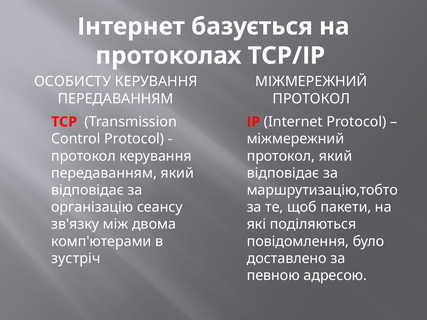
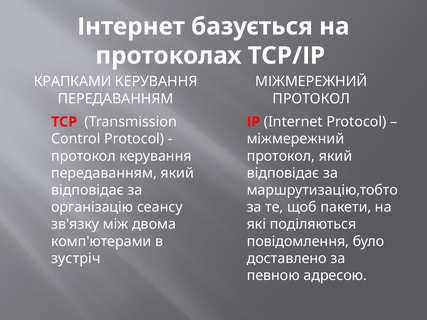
ОСОБИСТУ: ОСОБИСТУ -> КРАПКАМИ
